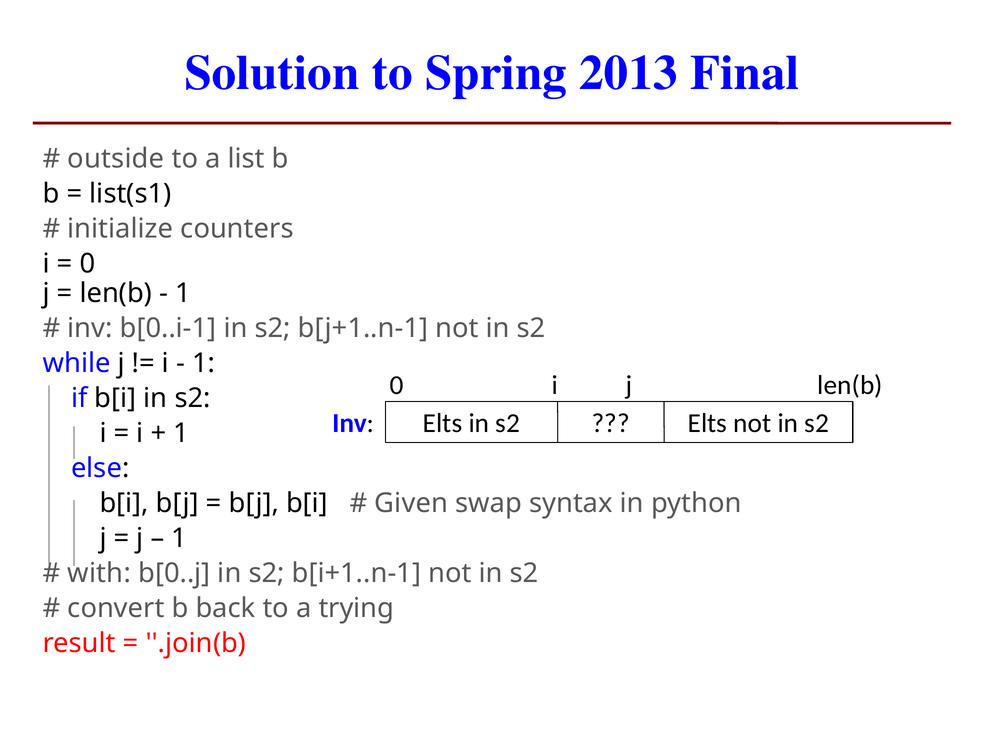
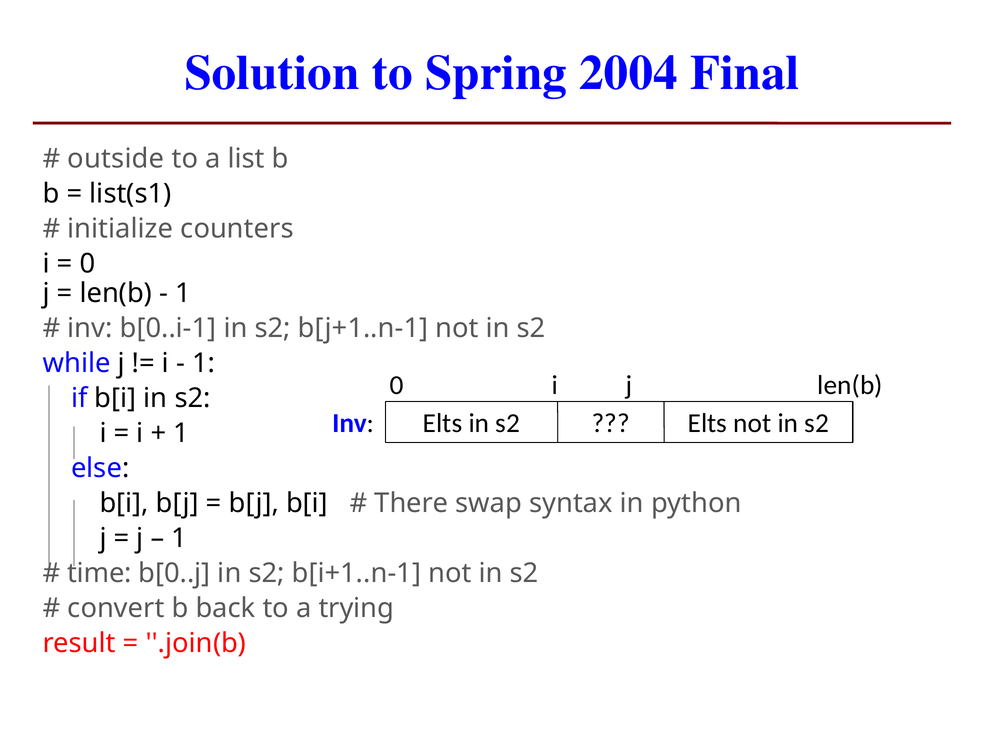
2013: 2013 -> 2004
Given: Given -> There
with: with -> time
